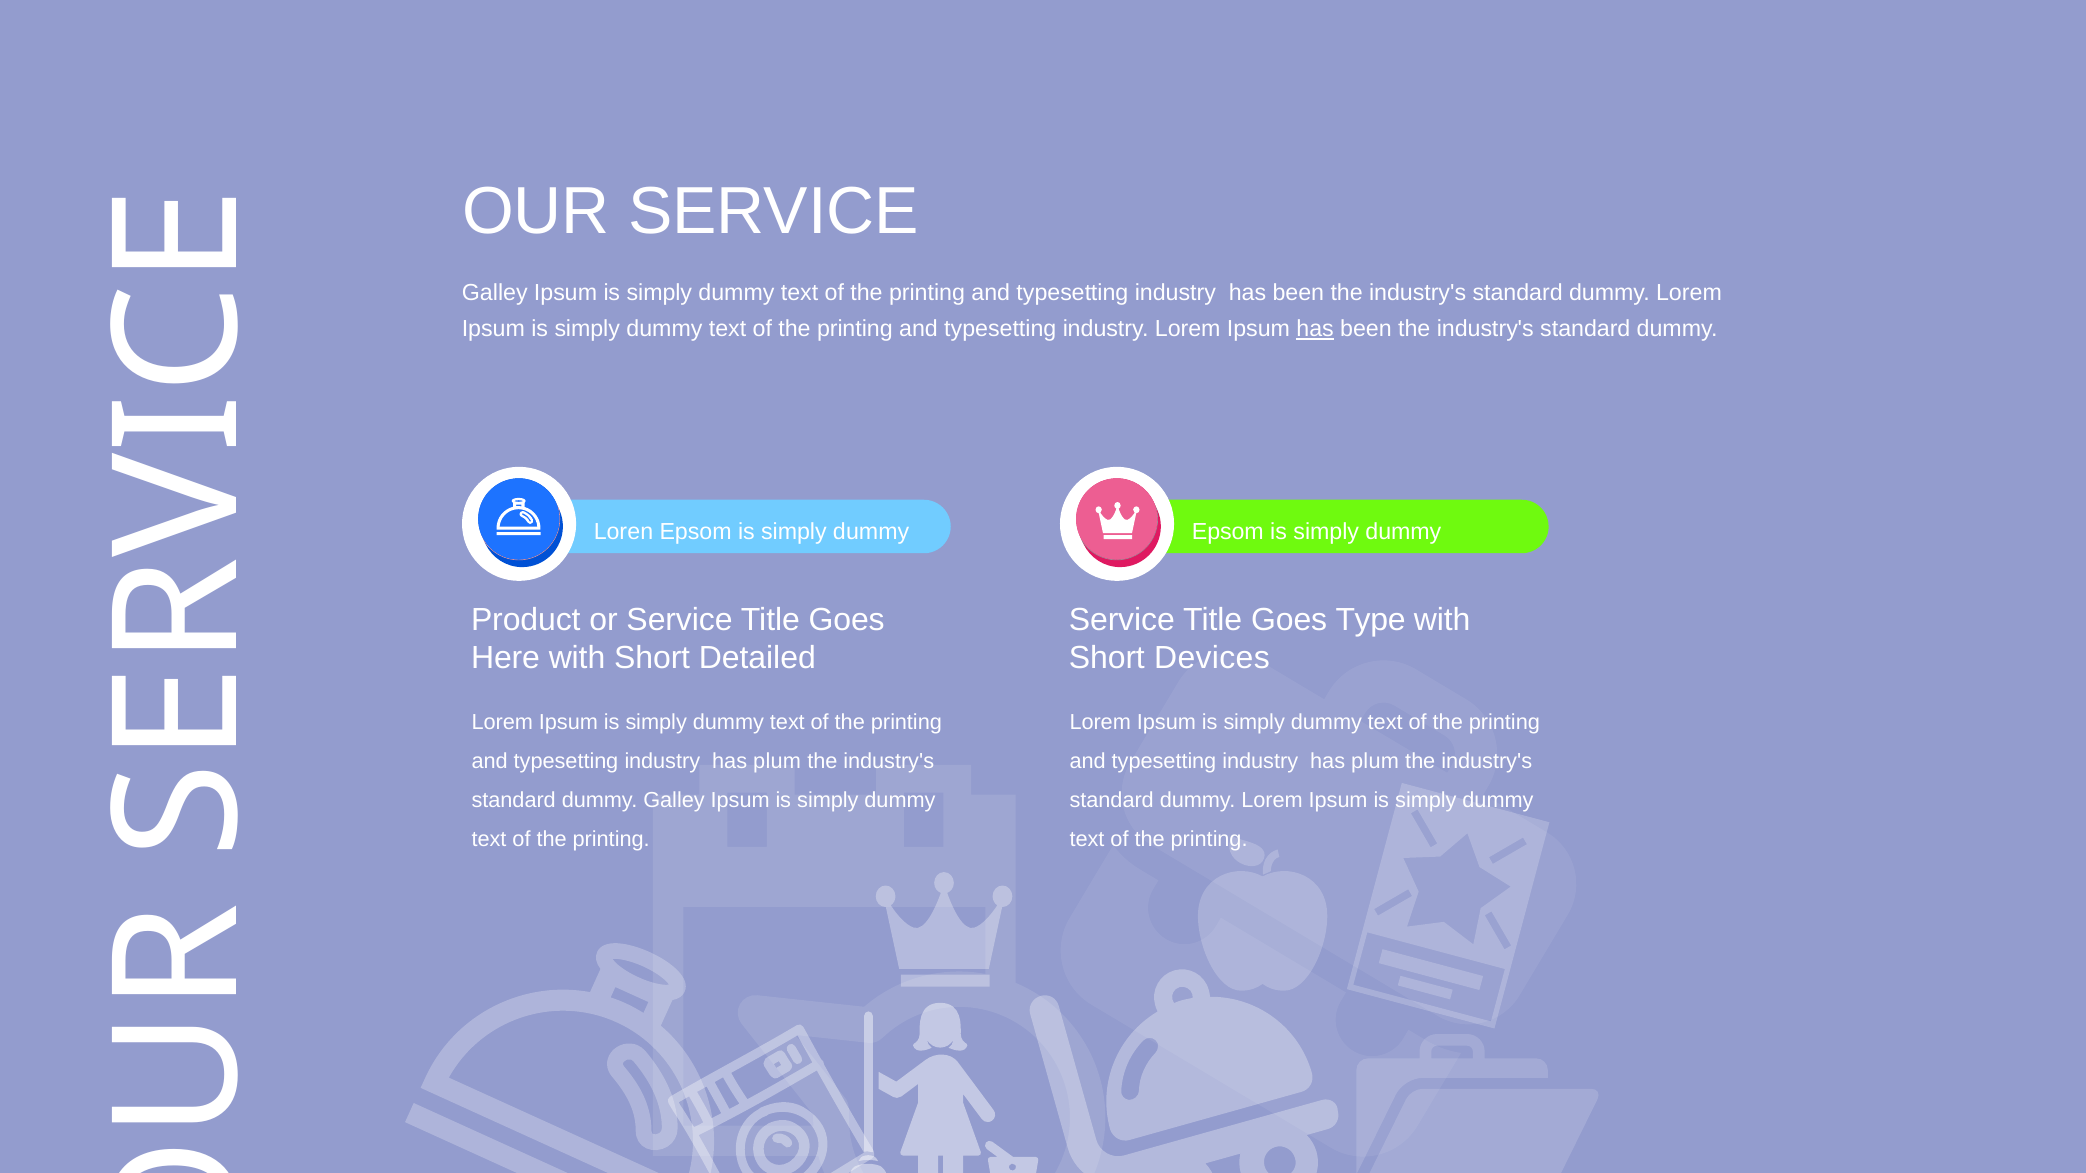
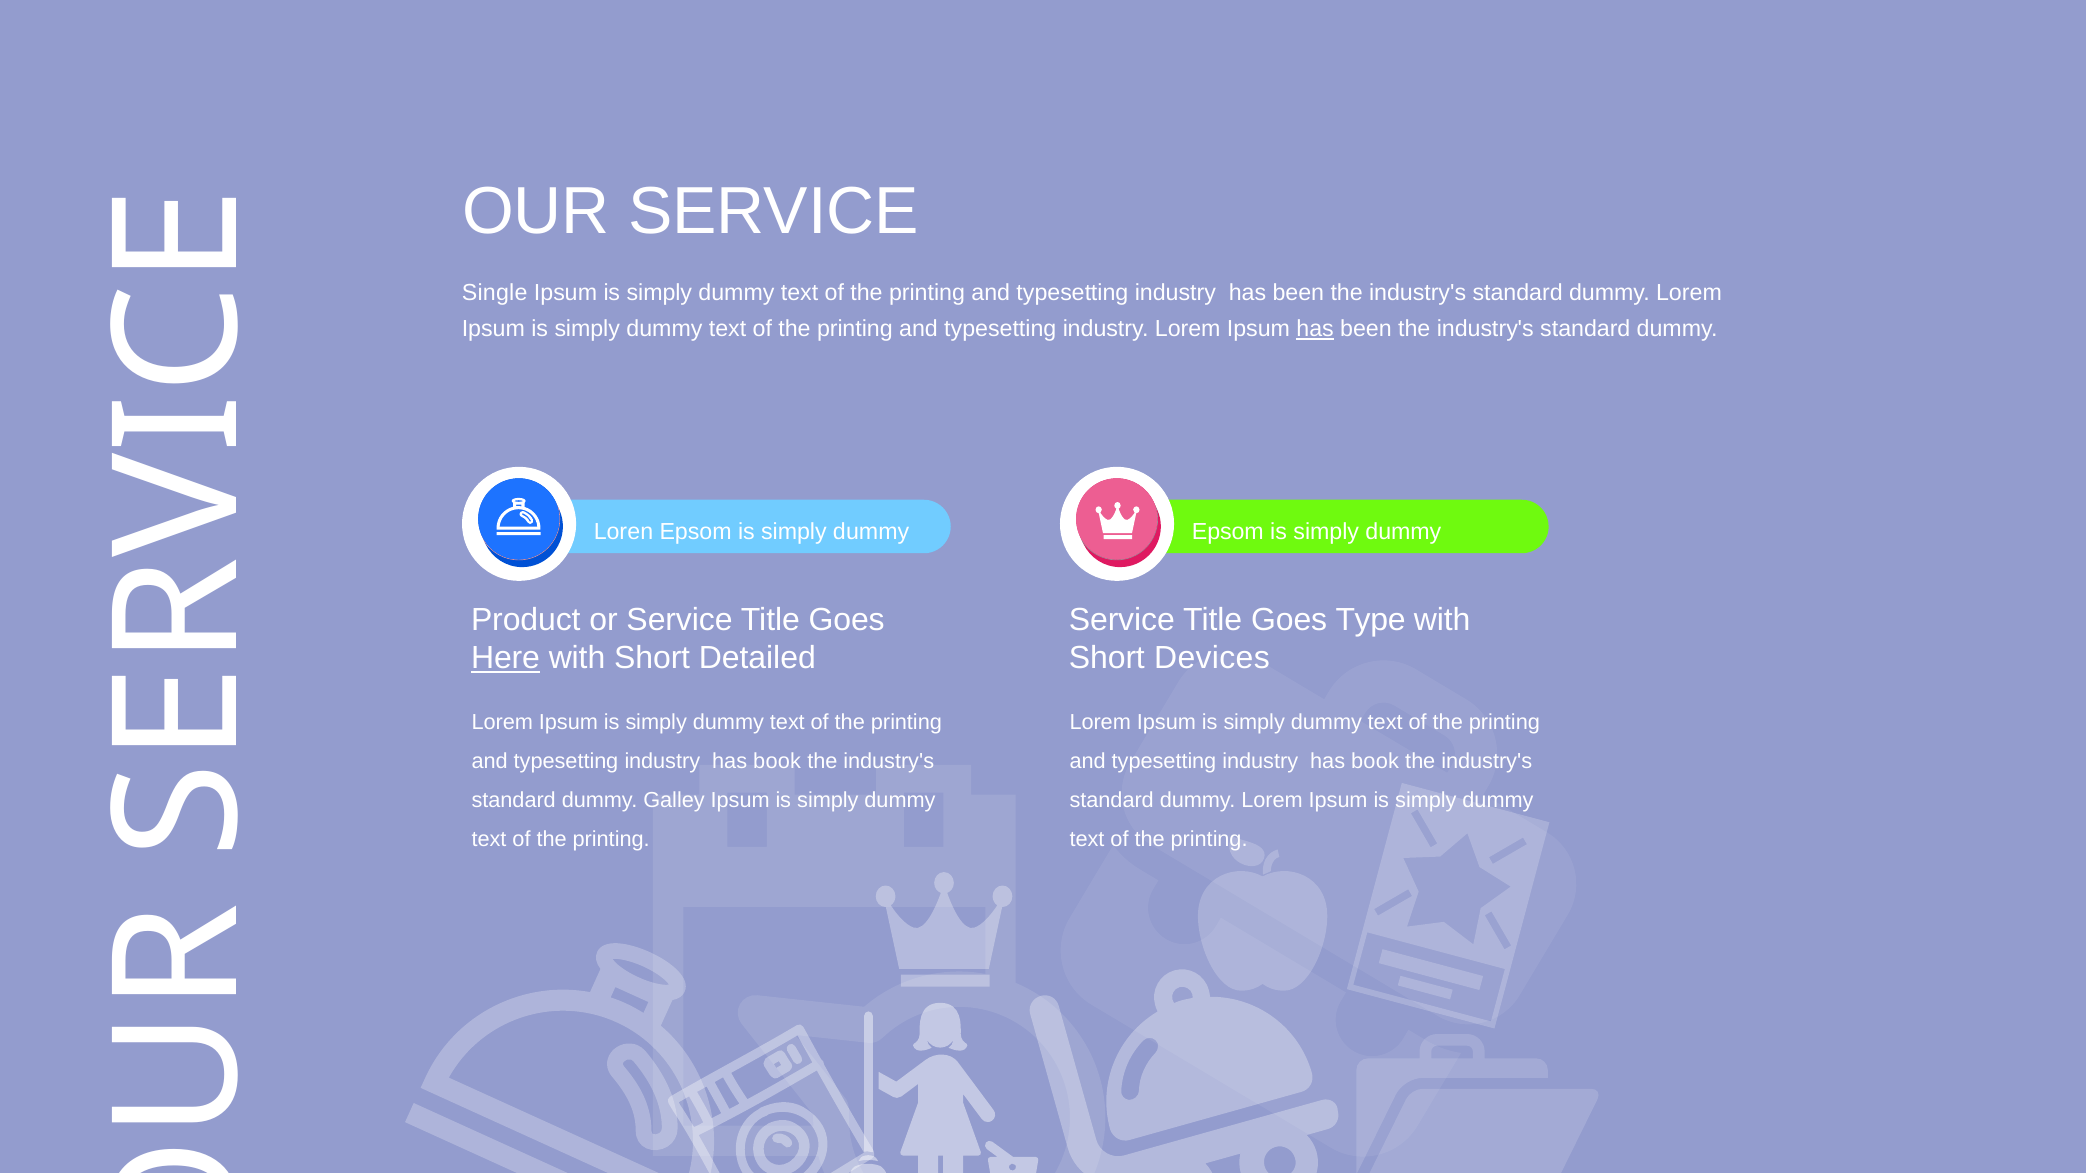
Galley at (495, 293): Galley -> Single
Here underline: none -> present
plum at (777, 762): plum -> book
plum at (1375, 762): plum -> book
